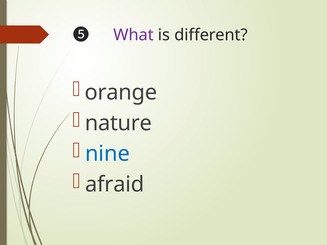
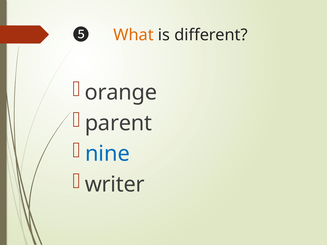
What colour: purple -> orange
nature: nature -> parent
afraid: afraid -> writer
